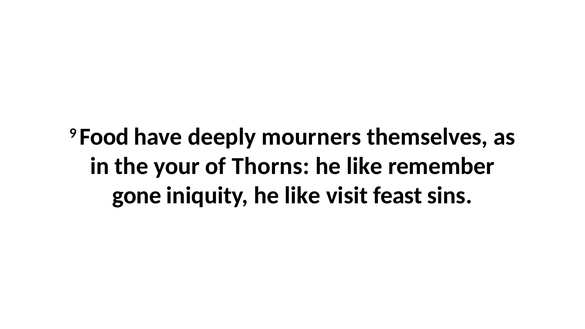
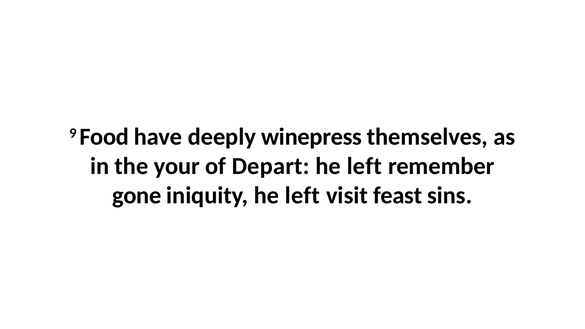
mourners: mourners -> winepress
Thorns: Thorns -> Depart
like at (364, 166): like -> left
iniquity he like: like -> left
